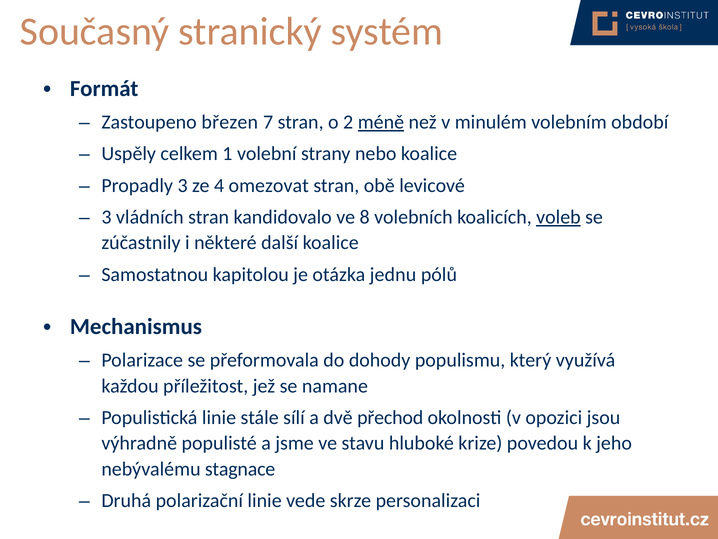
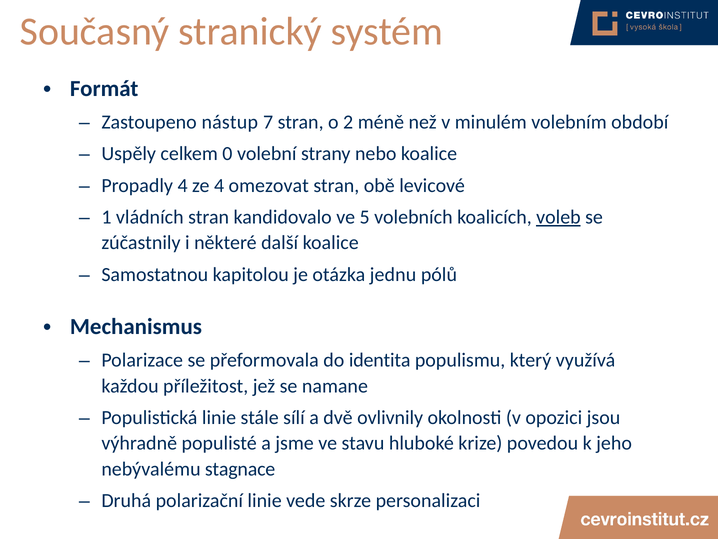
březen: březen -> nástup
méně underline: present -> none
1: 1 -> 0
Propadly 3: 3 -> 4
3 at (106, 217): 3 -> 1
8: 8 -> 5
dohody: dohody -> identita
přechod: přechod -> ovlivnily
